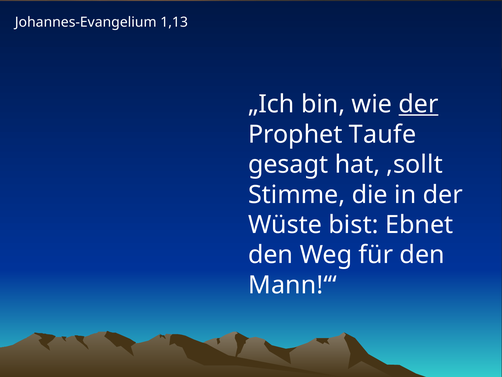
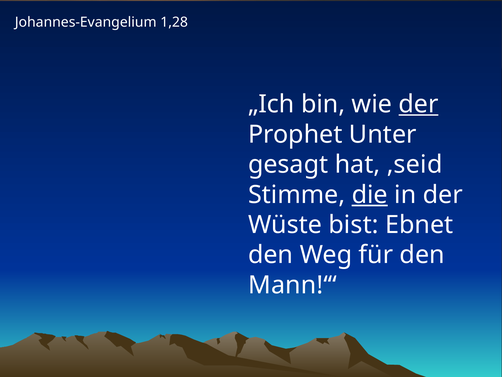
1,13: 1,13 -> 1,28
Taufe: Taufe -> Unter
‚sollt: ‚sollt -> ‚seid
die underline: none -> present
